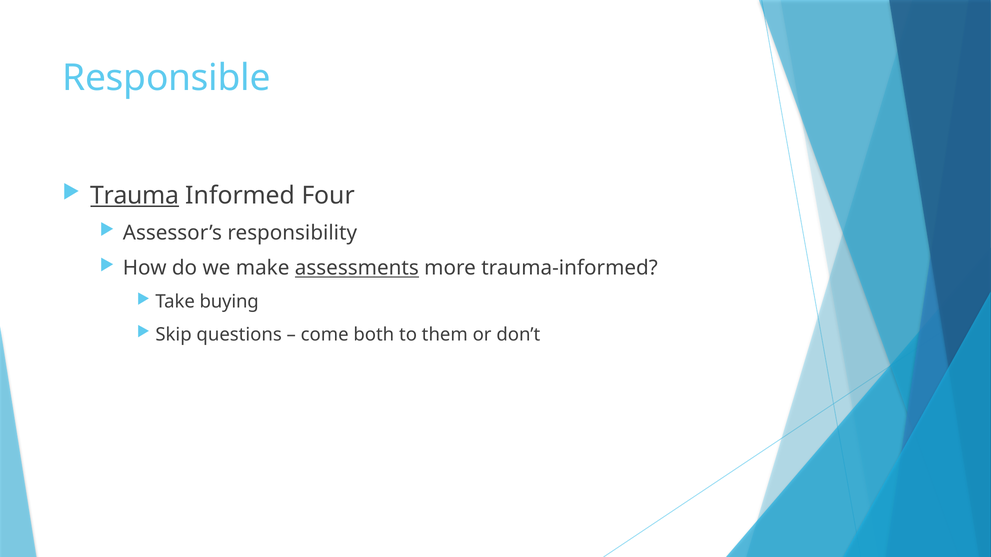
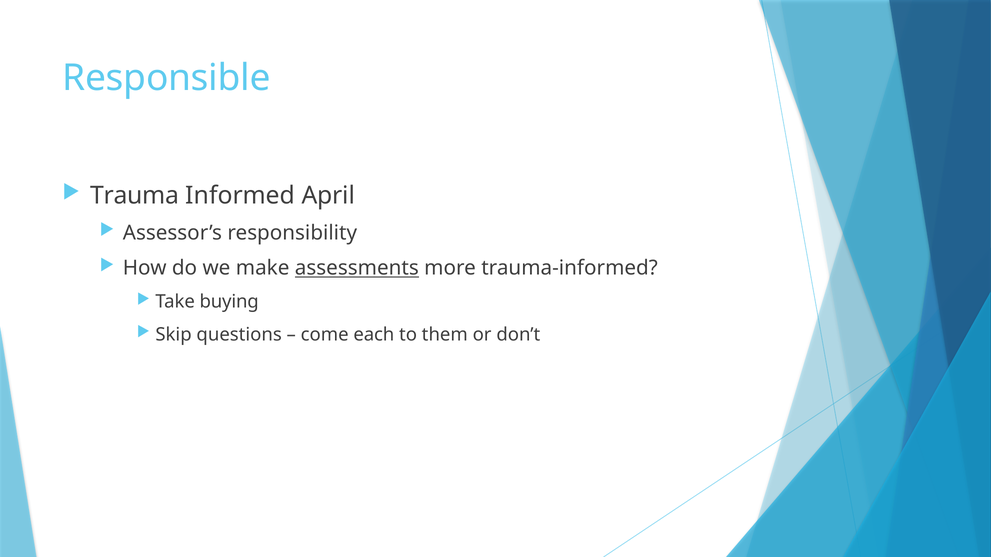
Trauma underline: present -> none
Four: Four -> April
both: both -> each
